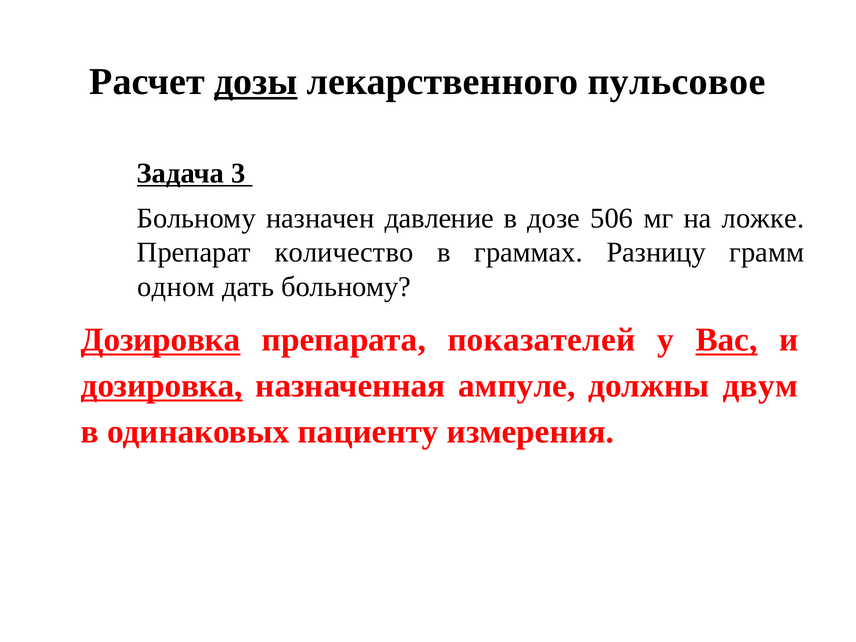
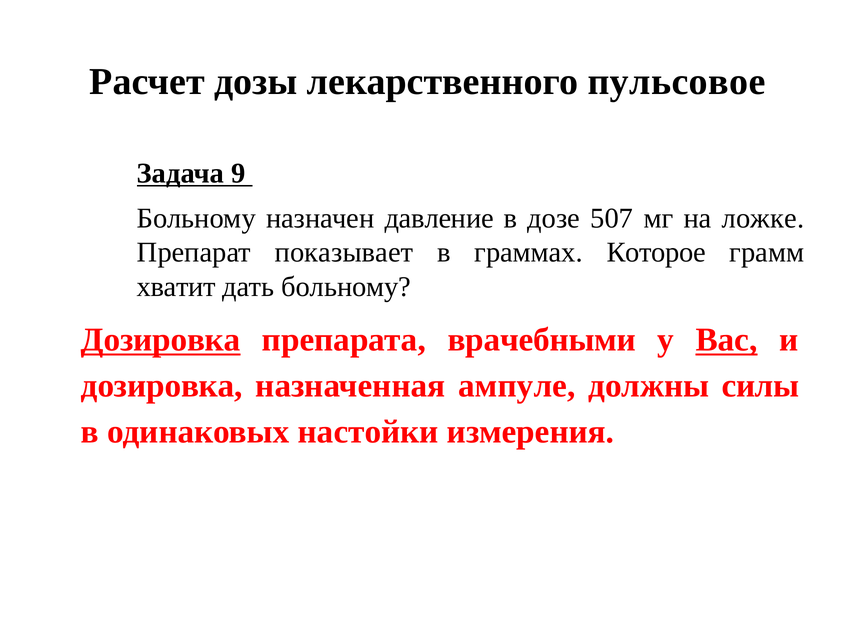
дозы underline: present -> none
3: 3 -> 9
506: 506 -> 507
количество: количество -> показывает
Разницу: Разницу -> Которое
одном: одном -> хватит
показателей: показателей -> врачебными
дозировка at (162, 386) underline: present -> none
двум: двум -> силы
пациенту: пациенту -> настойки
